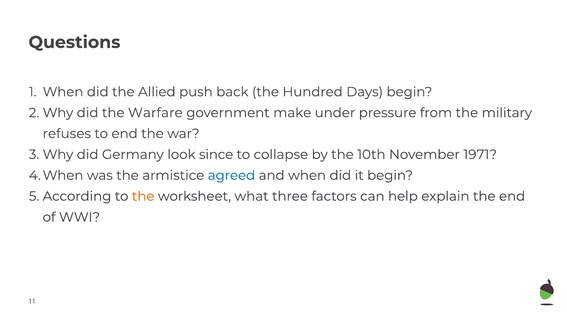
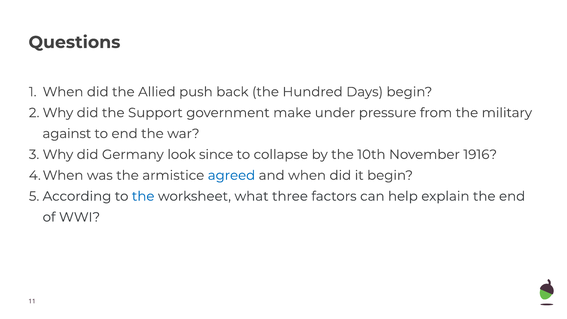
Warfare: Warfare -> Support
refuses: refuses -> against
1971: 1971 -> 1916
the at (143, 196) colour: orange -> blue
